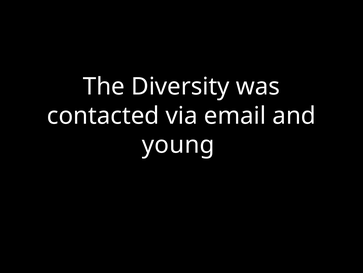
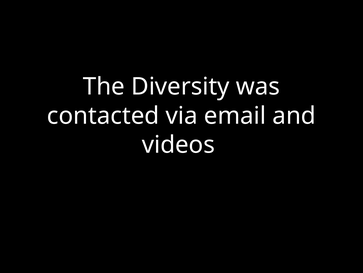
young: young -> videos
